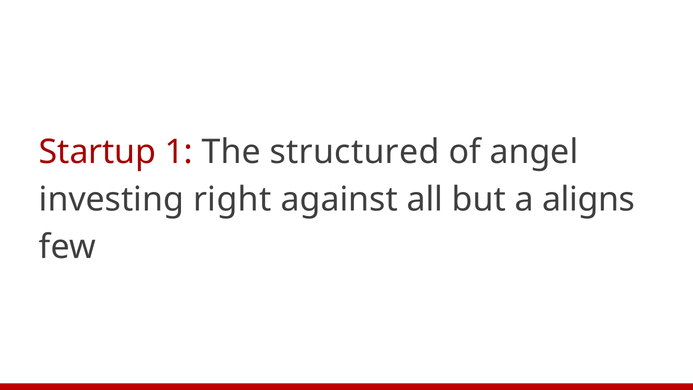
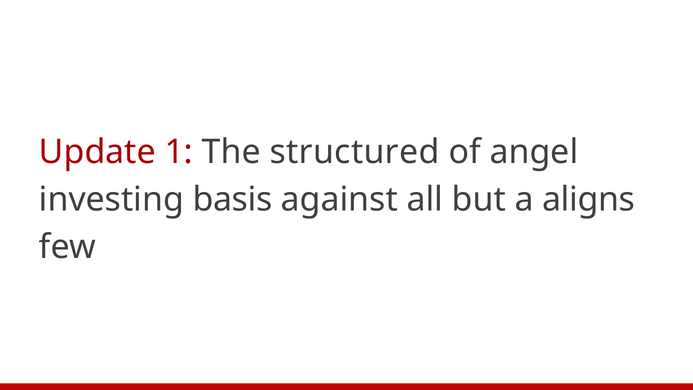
Startup: Startup -> Update
right: right -> basis
